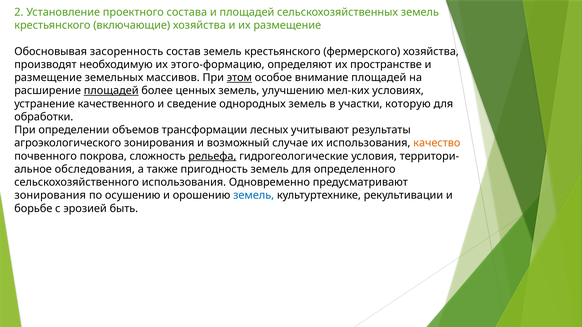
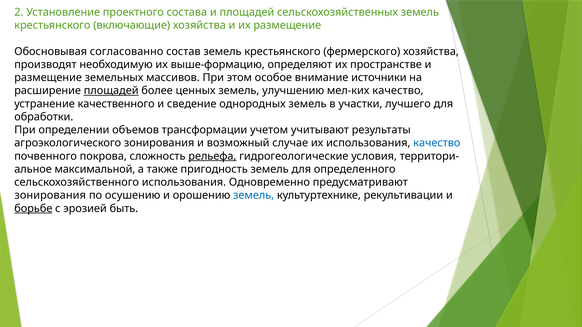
засоренность: засоренность -> согласованно
этого-формацию: этого-формацию -> выше-формацию
этом underline: present -> none
внимание площадей: площадей -> источники
мел-ких условиях: условиях -> качество
которую: которую -> лучшего
лесных: лесных -> учетом
качество at (437, 143) colour: orange -> blue
обследования: обследования -> максимальной
борьбе underline: none -> present
